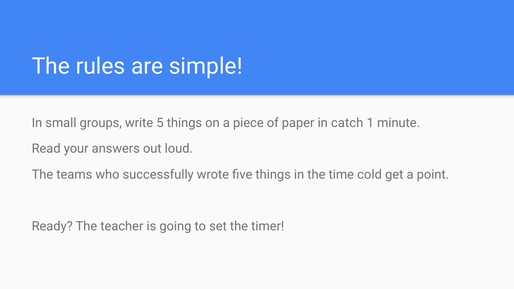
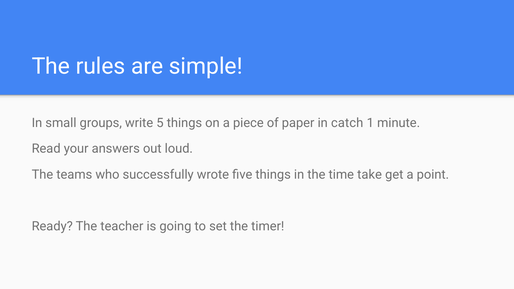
cold: cold -> take
